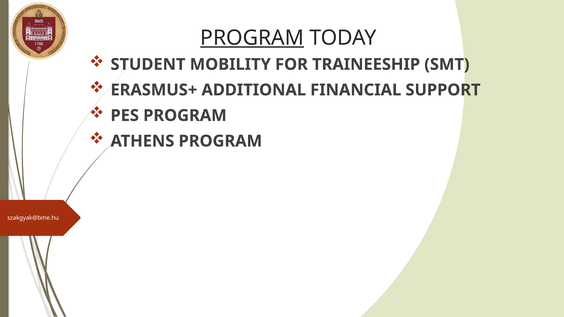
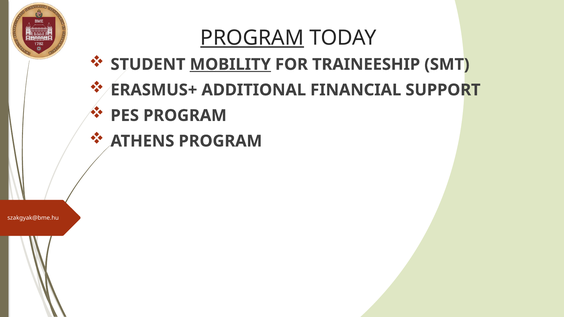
MOBILITY underline: none -> present
